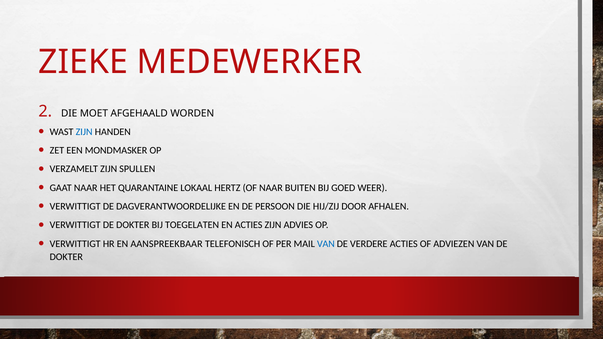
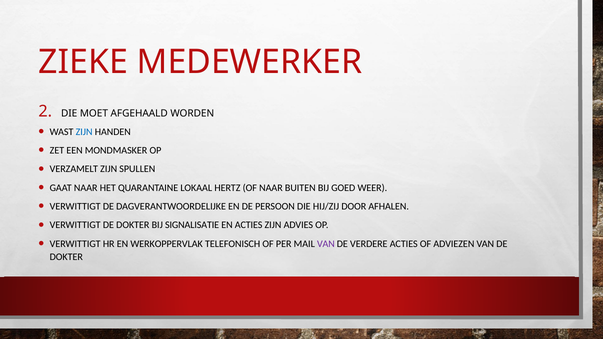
TOEGELATEN: TOEGELATEN -> SIGNALISATIE
AANSPREEKBAAR: AANSPREEKBAAR -> WERKOPPERVLAK
VAN at (326, 244) colour: blue -> purple
